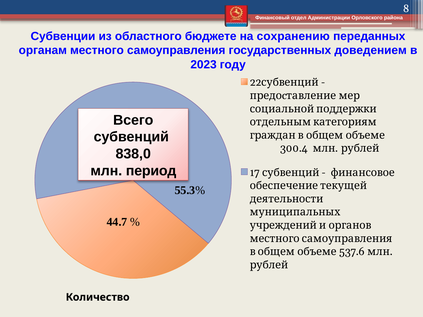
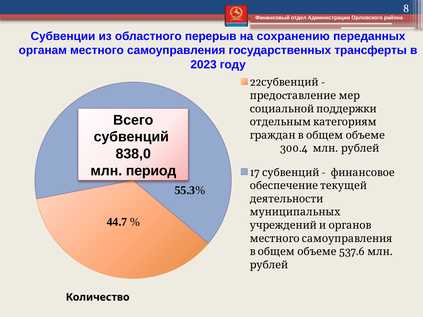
бюджете: бюджете -> перерыв
доведением: доведением -> трансферты
